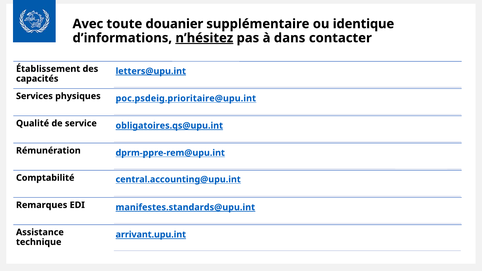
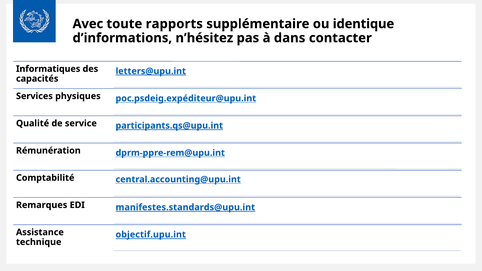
douanier: douanier -> rapports
n’hésitez underline: present -> none
Établissement: Établissement -> Informatiques
poc.psdeig.prioritaire@upu.int: poc.psdeig.prioritaire@upu.int -> poc.psdeig.expéditeur@upu.int
obligatoires.qs@upu.int: obligatoires.qs@upu.int -> participants.qs@upu.int
arrivant.upu.int: arrivant.upu.int -> objectif.upu.int
